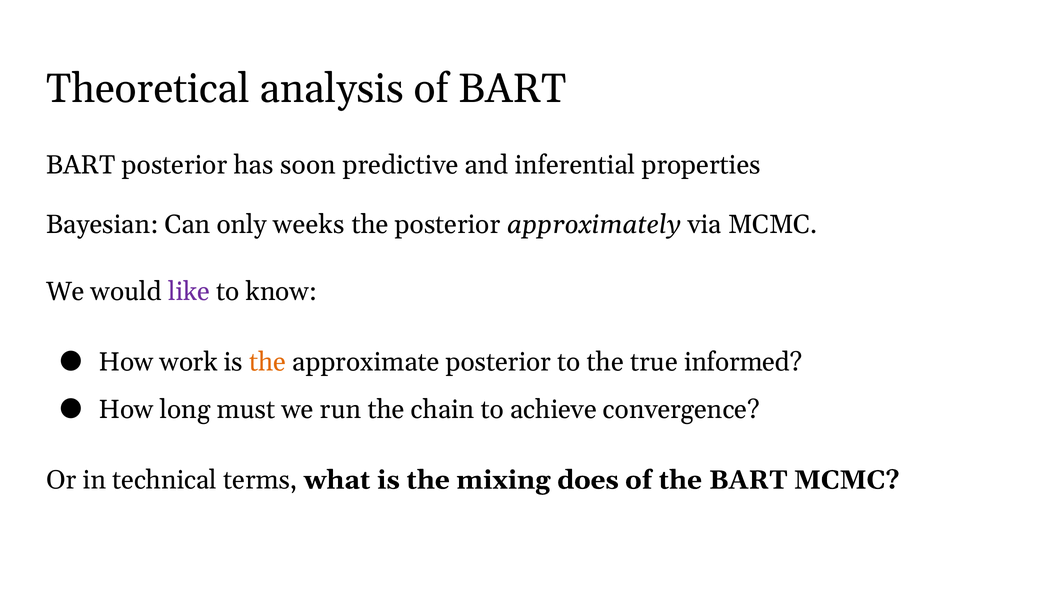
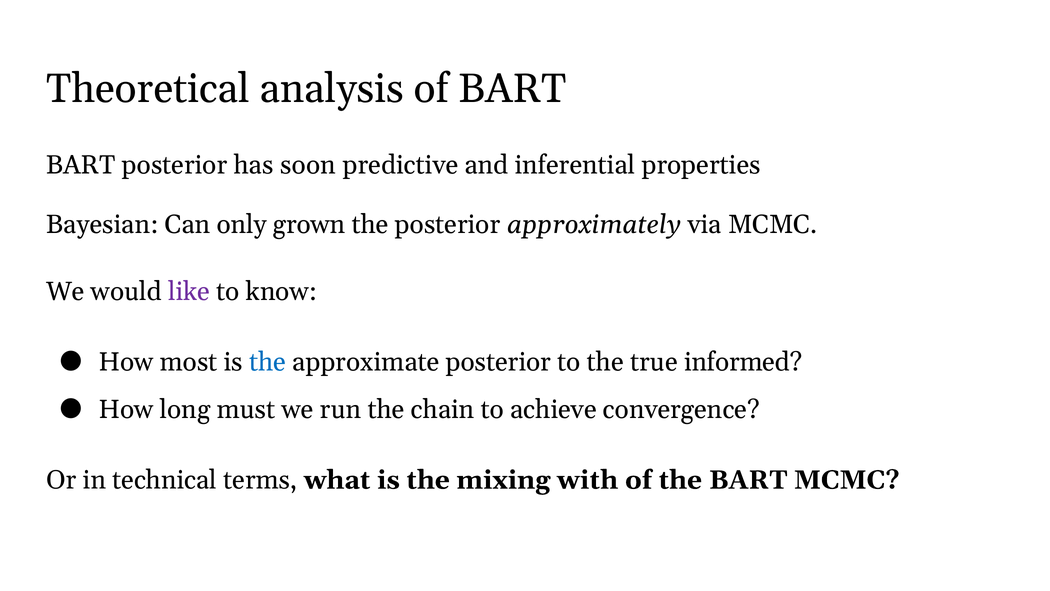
weeks: weeks -> grown
work: work -> most
the at (268, 362) colour: orange -> blue
does: does -> with
